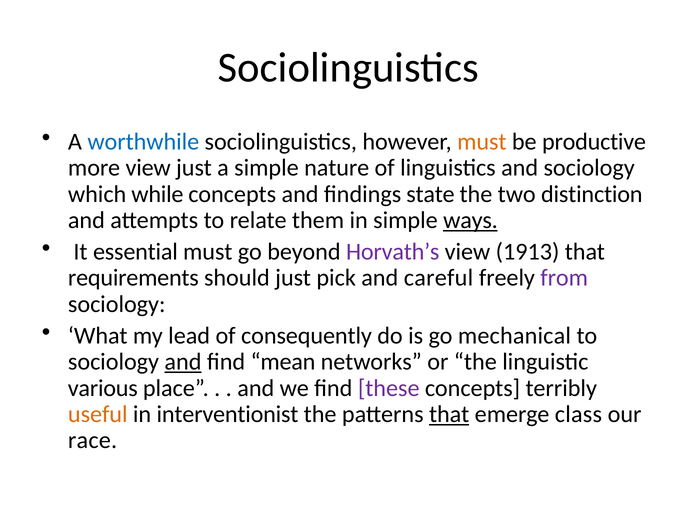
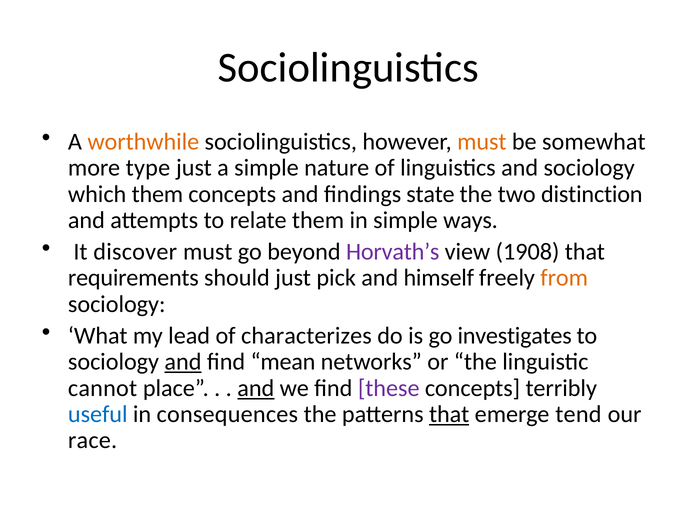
worthwhile colour: blue -> orange
productive: productive -> somewhat
more view: view -> type
which while: while -> them
ways underline: present -> none
essential: essential -> discover
1913: 1913 -> 1908
careful: careful -> himself
from colour: purple -> orange
consequently: consequently -> characterizes
mechanical: mechanical -> investigates
various: various -> cannot
and at (256, 388) underline: none -> present
useful colour: orange -> blue
interventionist: interventionist -> consequences
class: class -> tend
